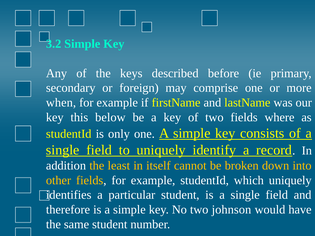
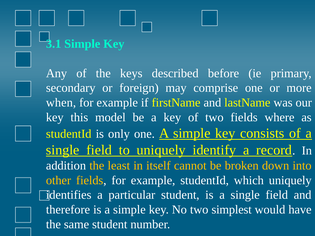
3.2: 3.2 -> 3.1
below: below -> model
johnson: johnson -> simplest
